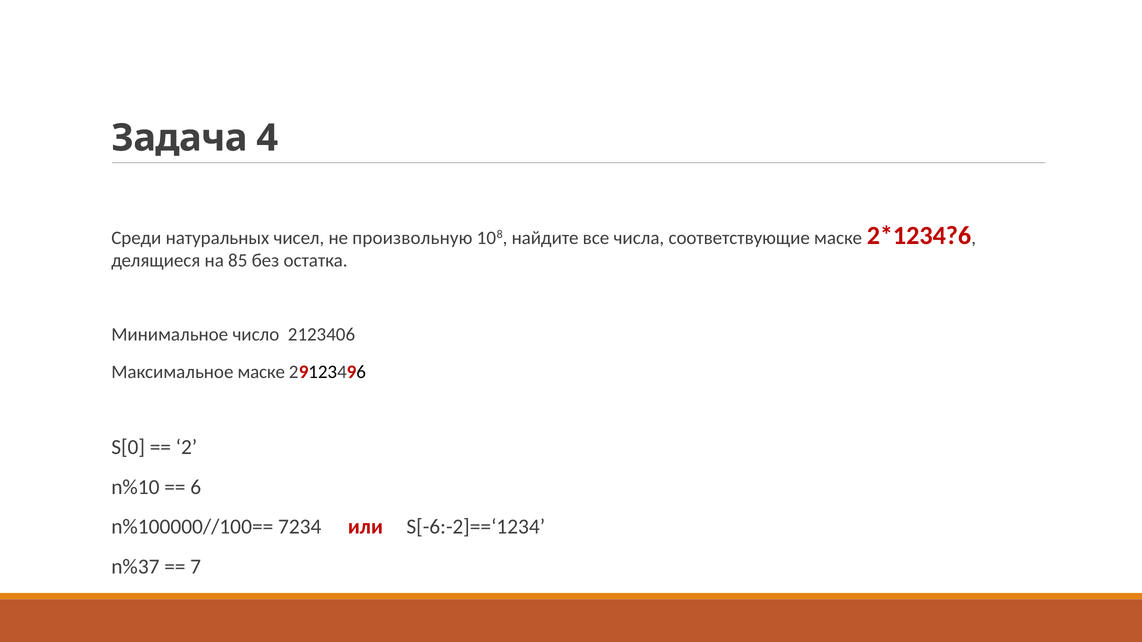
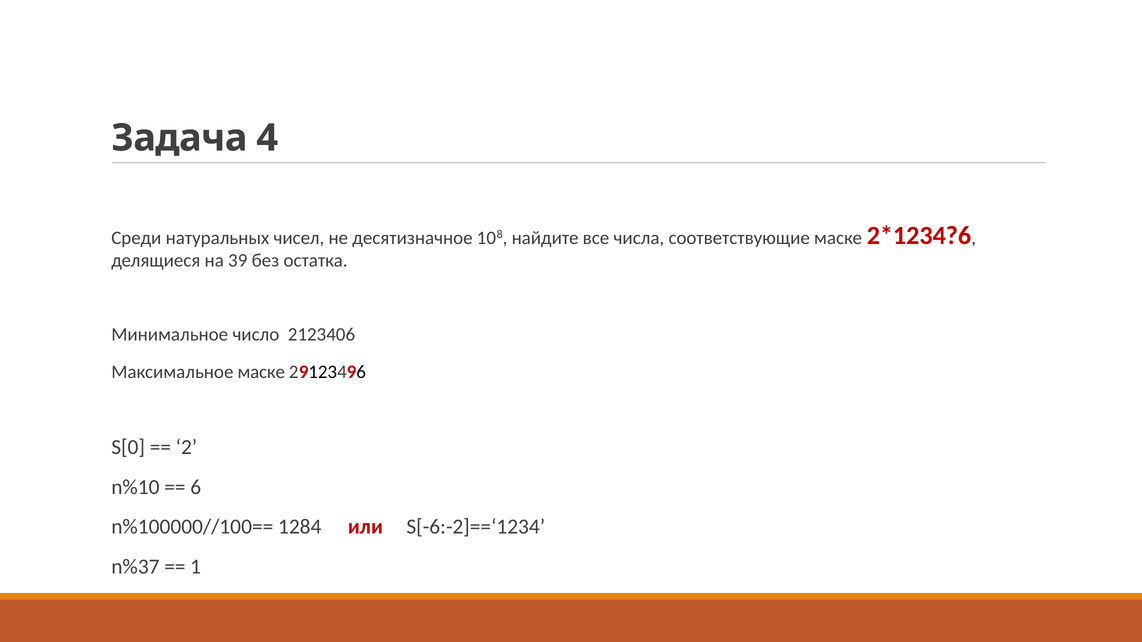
произвольную: произвольную -> десятизначное
85: 85 -> 39
7234: 7234 -> 1284
7: 7 -> 1
